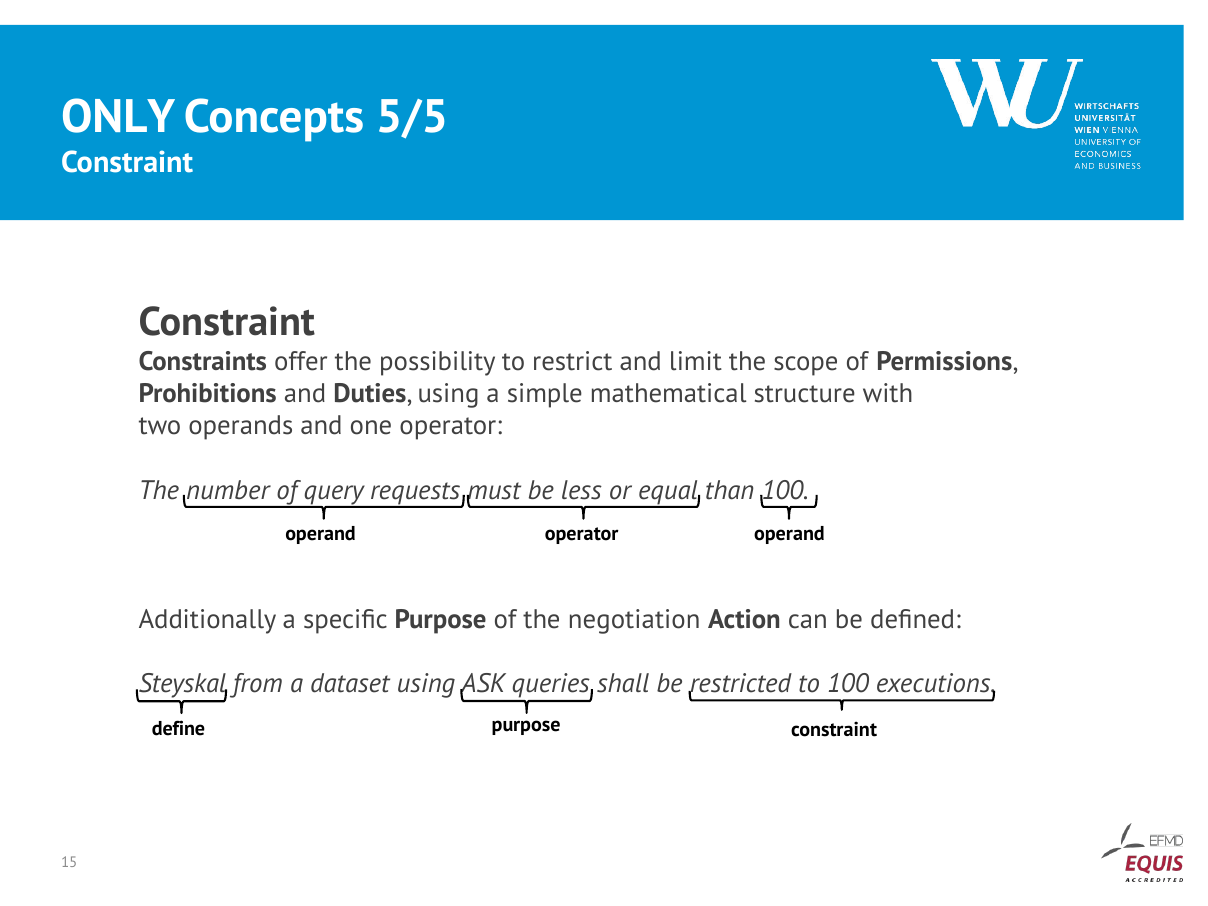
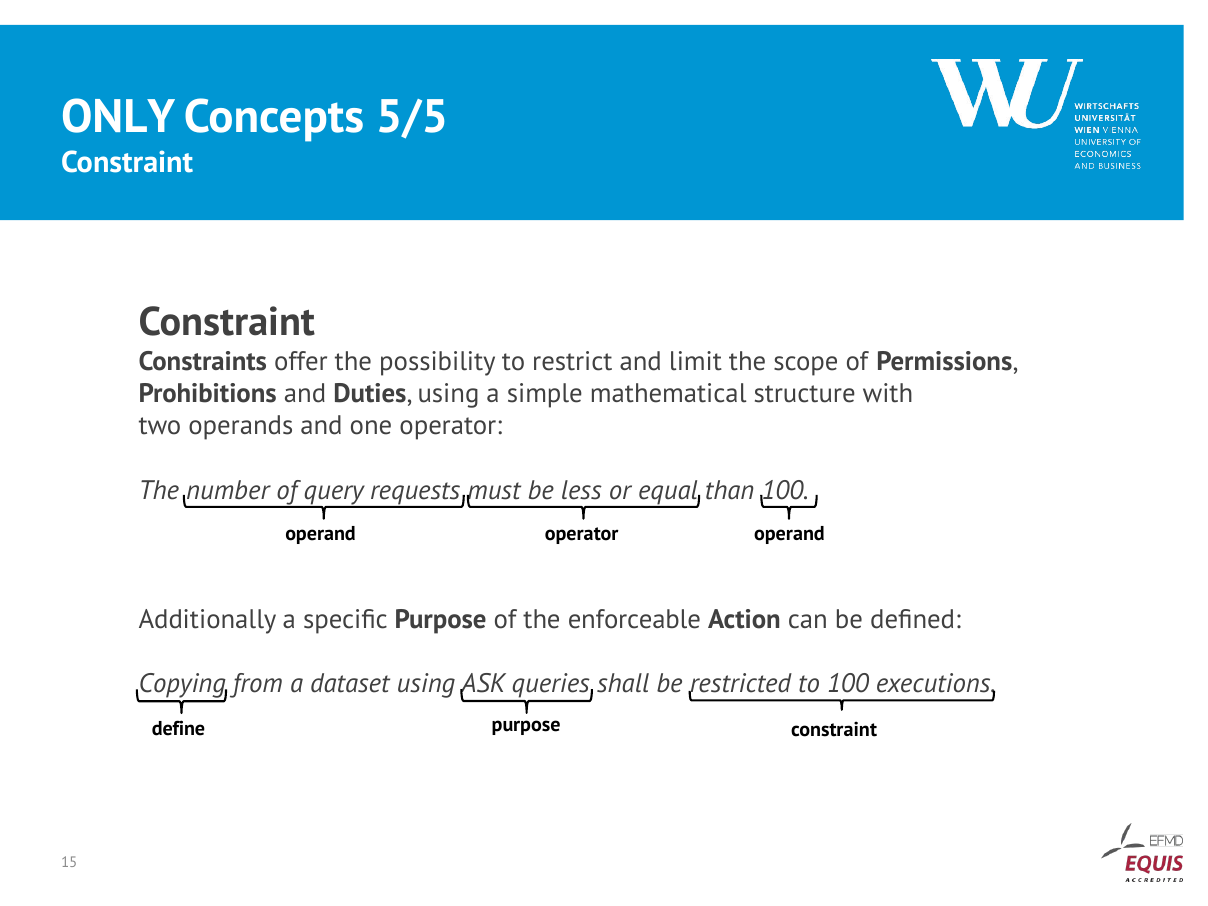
negotiation: negotiation -> enforceable
Steyskal: Steyskal -> Copying
